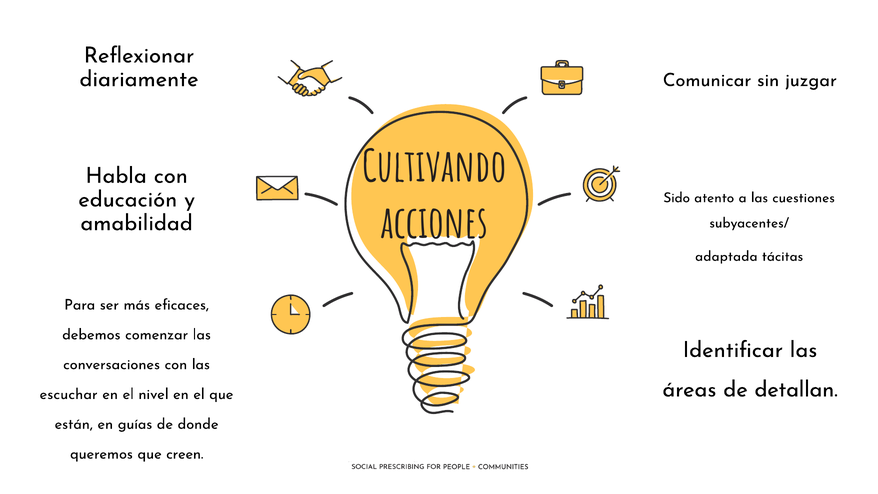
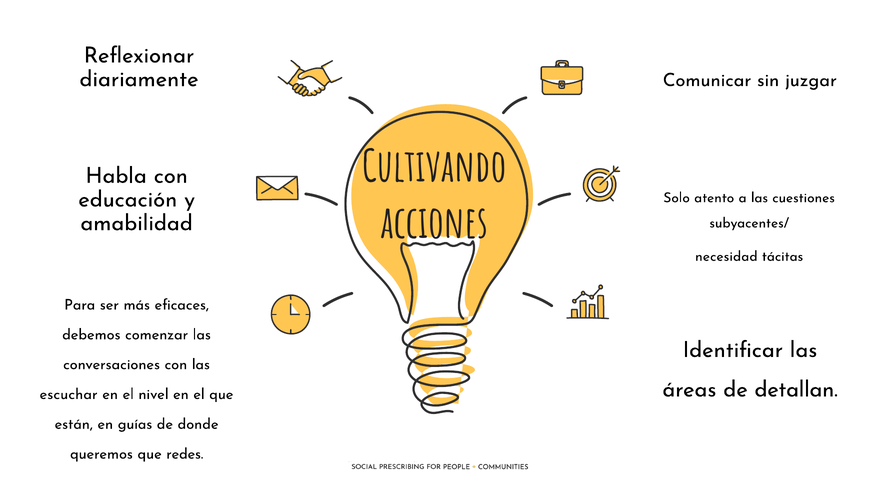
Sido: Sido -> Solo
adaptada: adaptada -> necesidad
creen: creen -> redes
